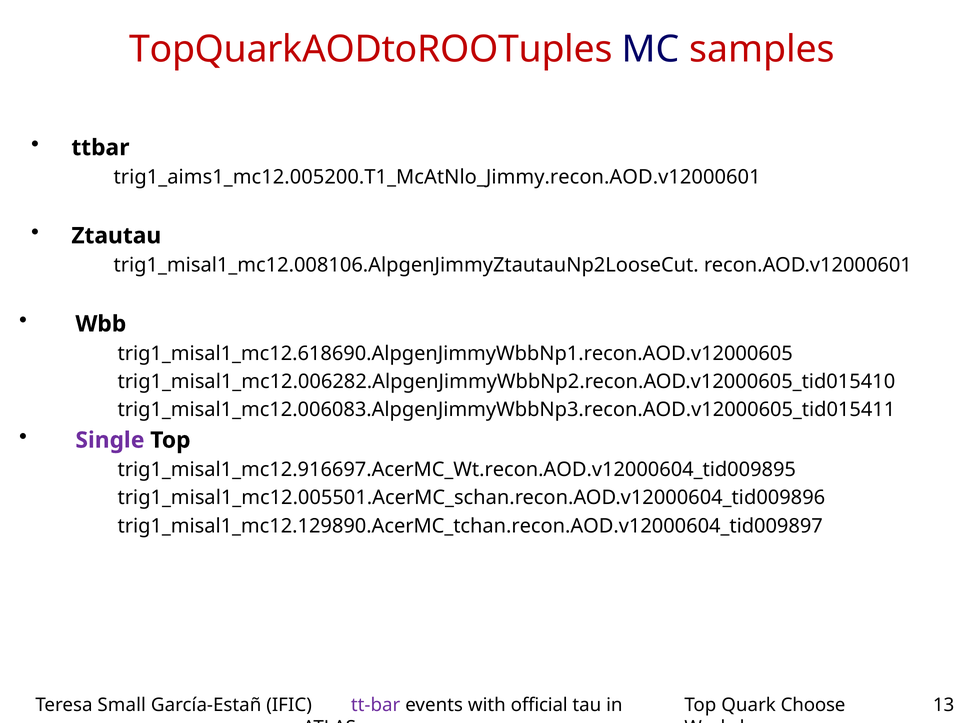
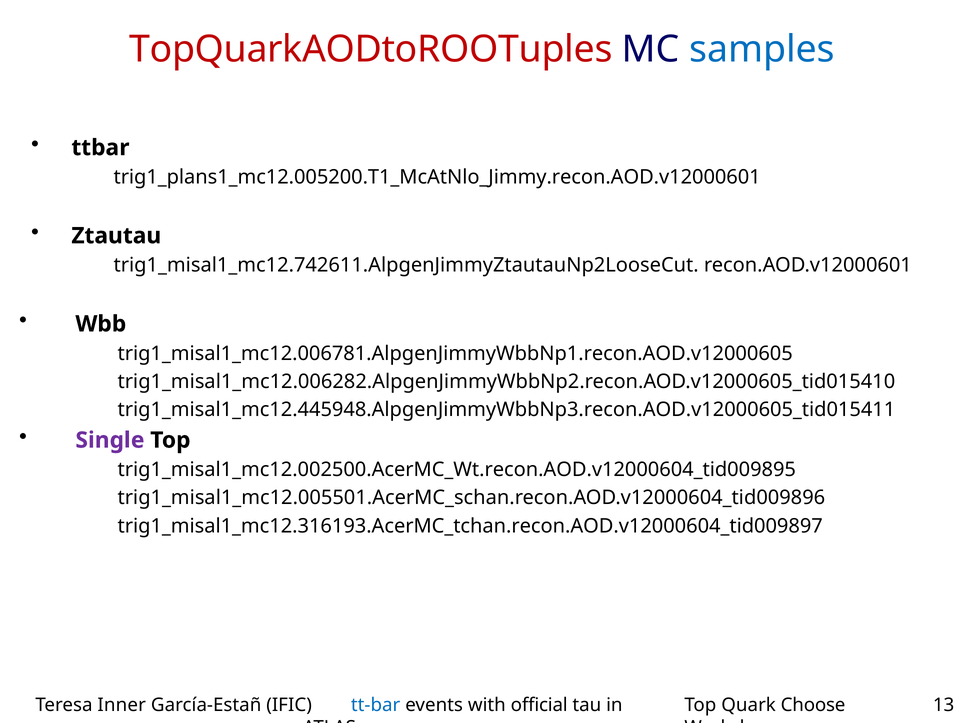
samples colour: red -> blue
trig1_aims1_mc12.005200.T1_McAtNlo_Jimmy.recon.AOD.v12000601: trig1_aims1_mc12.005200.T1_McAtNlo_Jimmy.recon.AOD.v12000601 -> trig1_plans1_mc12.005200.T1_McAtNlo_Jimmy.recon.AOD.v12000601
trig1_misal1_mc12.008106.AlpgenJimmyZtautauNp2LooseCut: trig1_misal1_mc12.008106.AlpgenJimmyZtautauNp2LooseCut -> trig1_misal1_mc12.742611.AlpgenJimmyZtautauNp2LooseCut
trig1_misal1_mc12.618690.AlpgenJimmyWbbNp1.recon.AOD.v12000605: trig1_misal1_mc12.618690.AlpgenJimmyWbbNp1.recon.AOD.v12000605 -> trig1_misal1_mc12.006781.AlpgenJimmyWbbNp1.recon.AOD.v12000605
trig1_misal1_mc12.006083.AlpgenJimmyWbbNp3.recon.AOD.v12000605_tid015411: trig1_misal1_mc12.006083.AlpgenJimmyWbbNp3.recon.AOD.v12000605_tid015411 -> trig1_misal1_mc12.445948.AlpgenJimmyWbbNp3.recon.AOD.v12000605_tid015411
trig1_misal1_mc12.916697.AcerMC_Wt.recon.AOD.v12000604_tid009895: trig1_misal1_mc12.916697.AcerMC_Wt.recon.AOD.v12000604_tid009895 -> trig1_misal1_mc12.002500.AcerMC_Wt.recon.AOD.v12000604_tid009895
trig1_misal1_mc12.129890.AcerMC_tchan.recon.AOD.v12000604_tid009897: trig1_misal1_mc12.129890.AcerMC_tchan.recon.AOD.v12000604_tid009897 -> trig1_misal1_mc12.316193.AcerMC_tchan.recon.AOD.v12000604_tid009897
Small: Small -> Inner
tt-bar colour: purple -> blue
